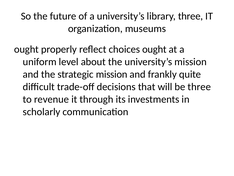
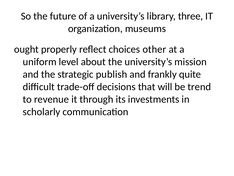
choices ought: ought -> other
strategic mission: mission -> publish
be three: three -> trend
